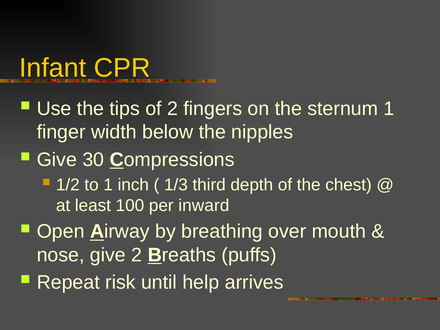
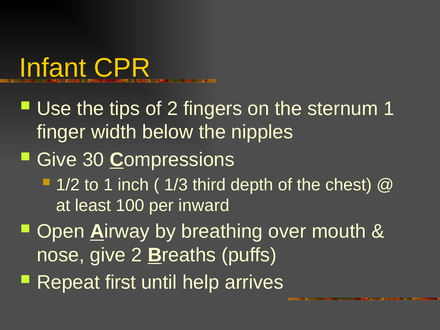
risk: risk -> first
